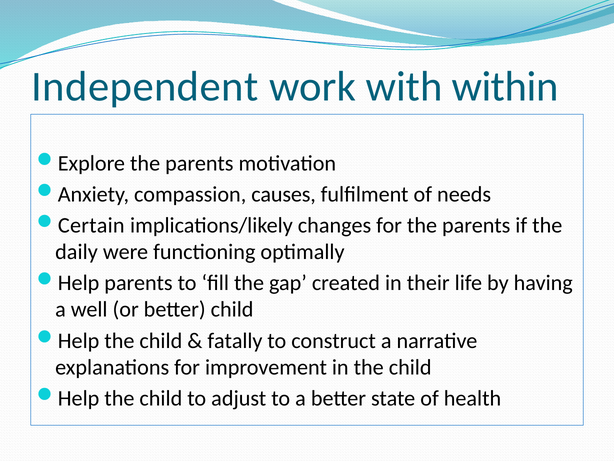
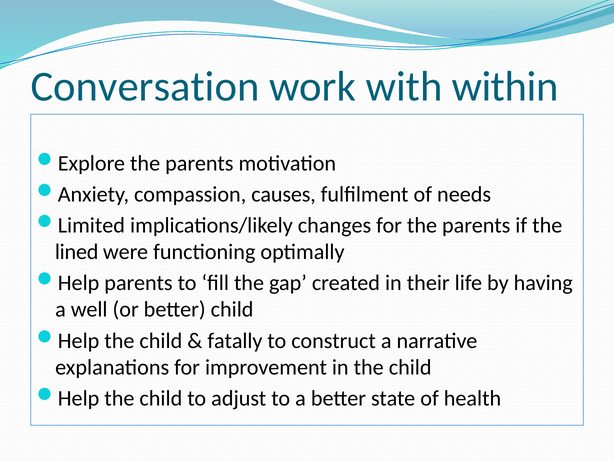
Independent: Independent -> Conversation
Certain: Certain -> Limited
daily: daily -> lined
